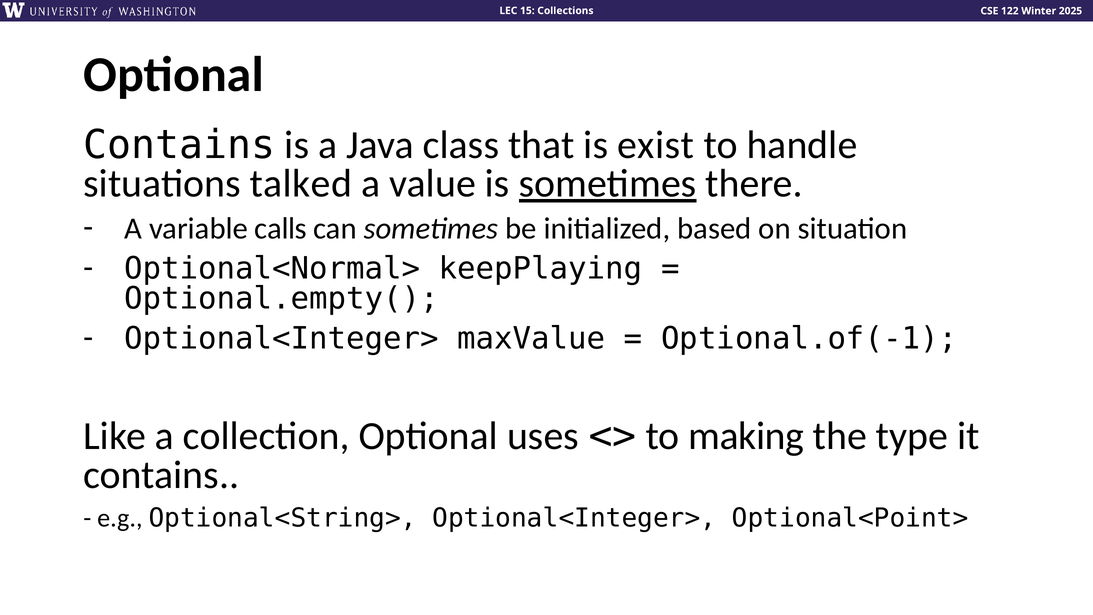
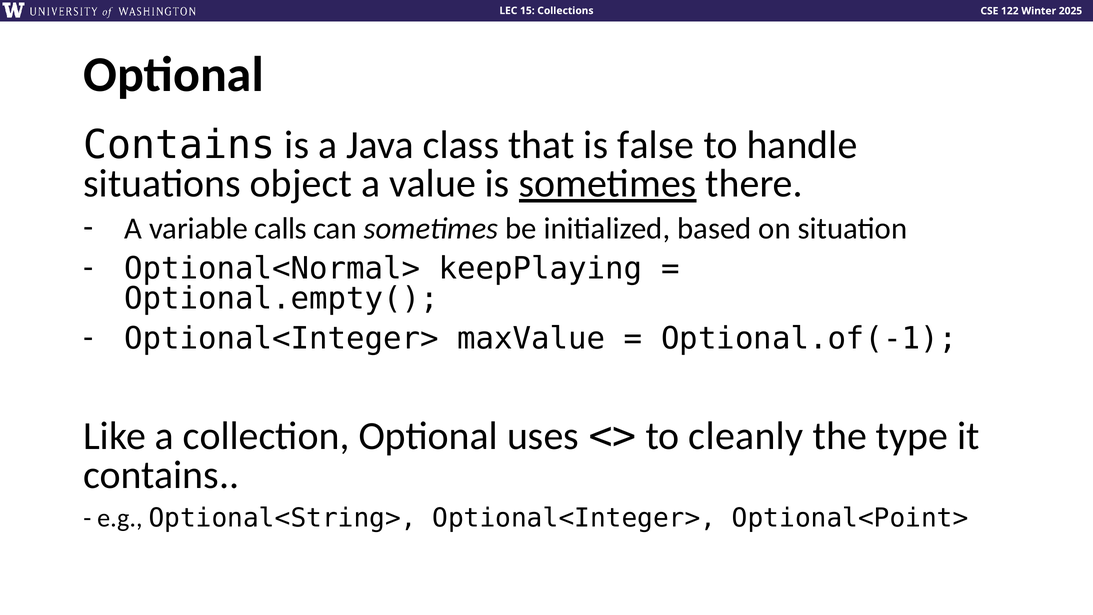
exist: exist -> false
talked: talked -> object
making: making -> cleanly
